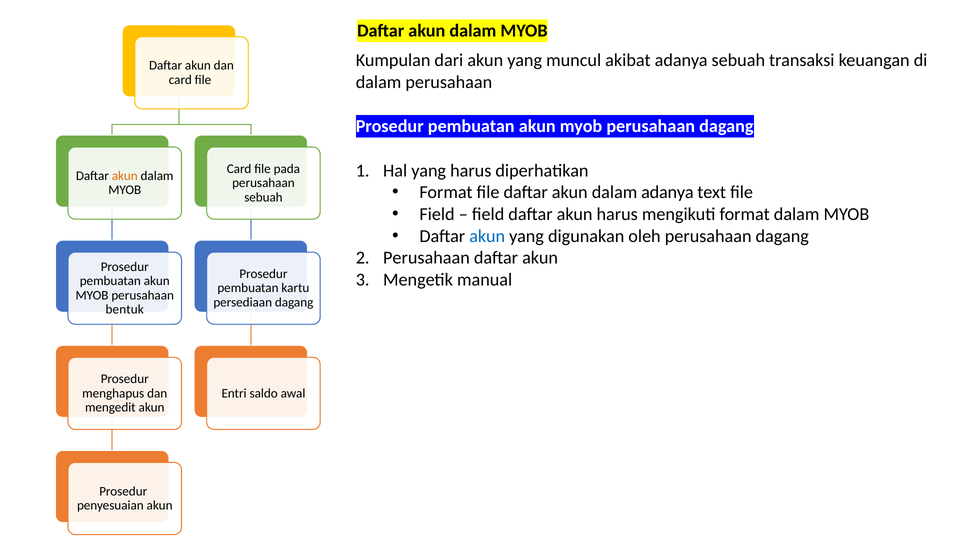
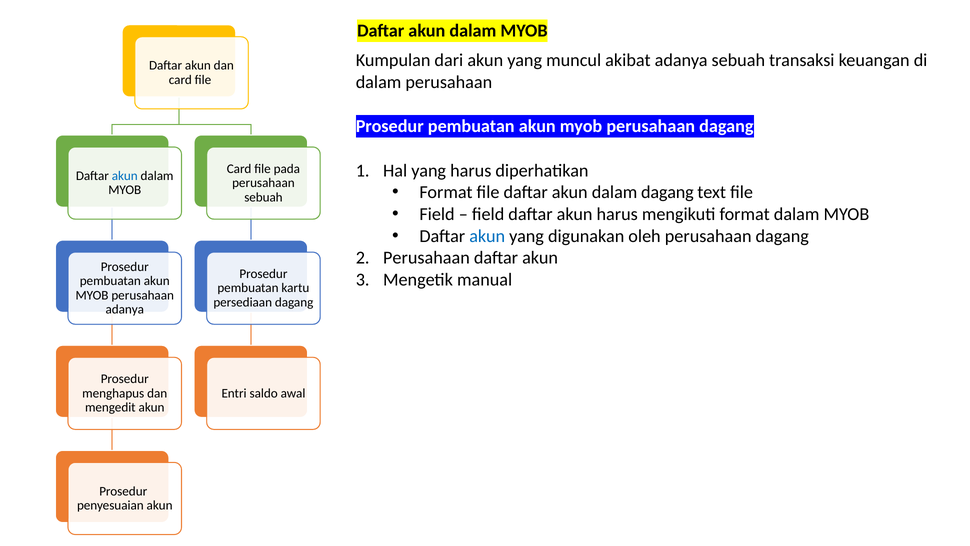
akun at (125, 176) colour: orange -> blue
dalam adanya: adanya -> dagang
bentuk at (125, 309): bentuk -> adanya
